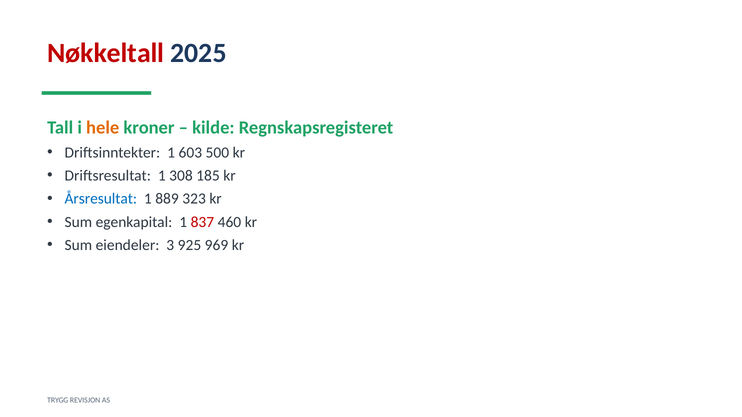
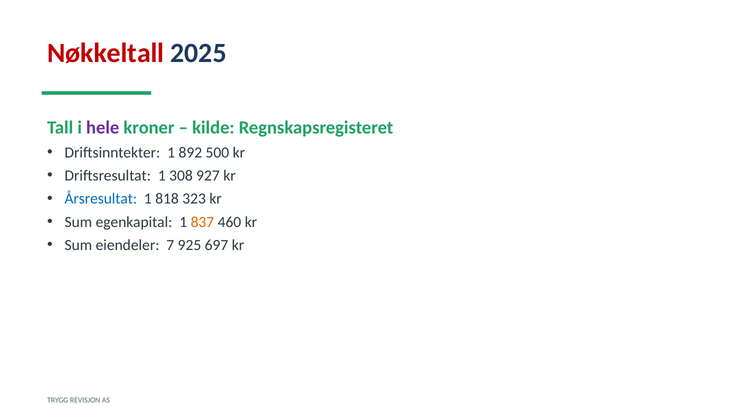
hele colour: orange -> purple
603: 603 -> 892
185: 185 -> 927
889: 889 -> 818
837 colour: red -> orange
3: 3 -> 7
969: 969 -> 697
